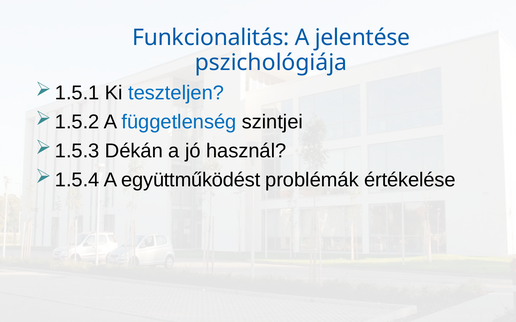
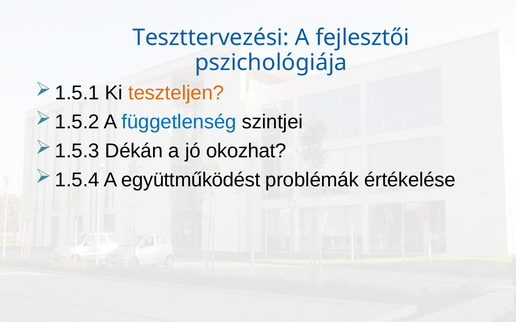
Funkcionalitás: Funkcionalitás -> Teszttervezési
jelentése: jelentése -> fejlesztői
teszteljen colour: blue -> orange
használ: használ -> okozhat
